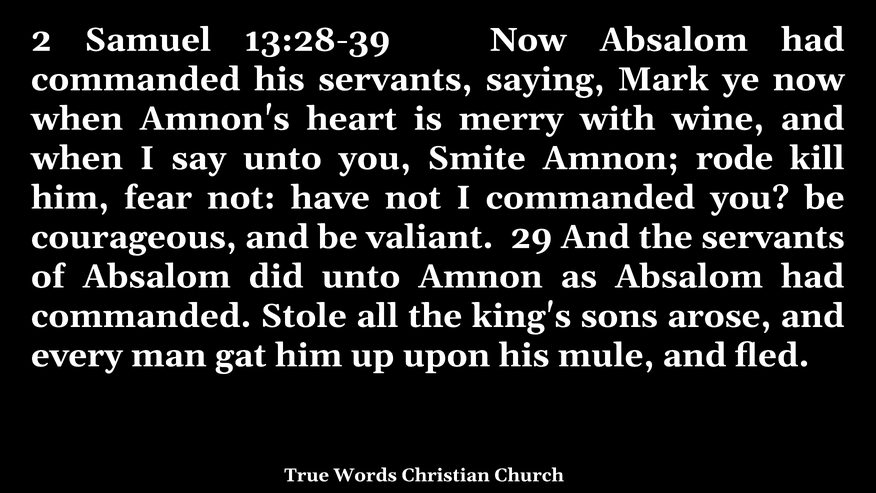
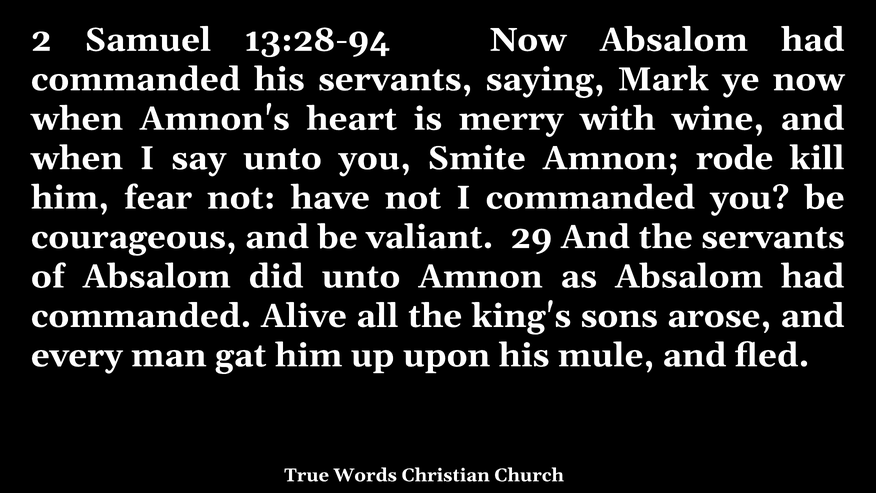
13:28-39: 13:28-39 -> 13:28-94
Stole: Stole -> Alive
